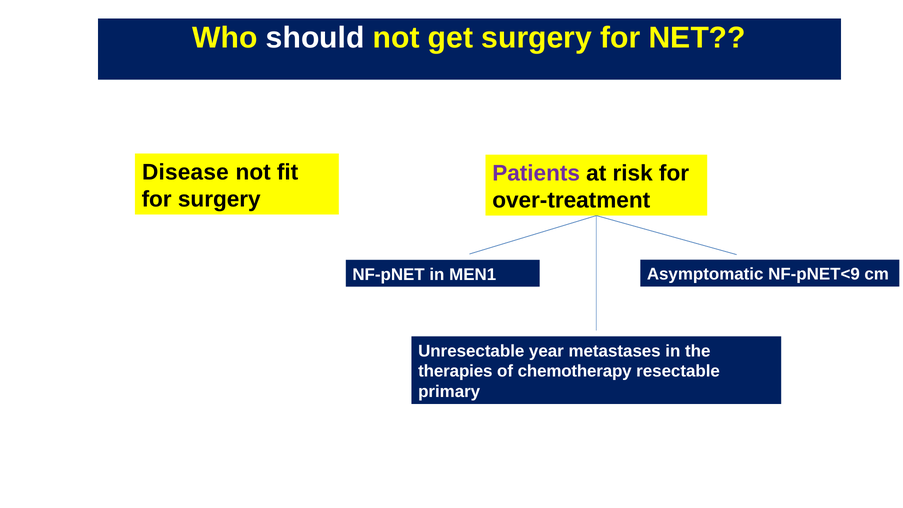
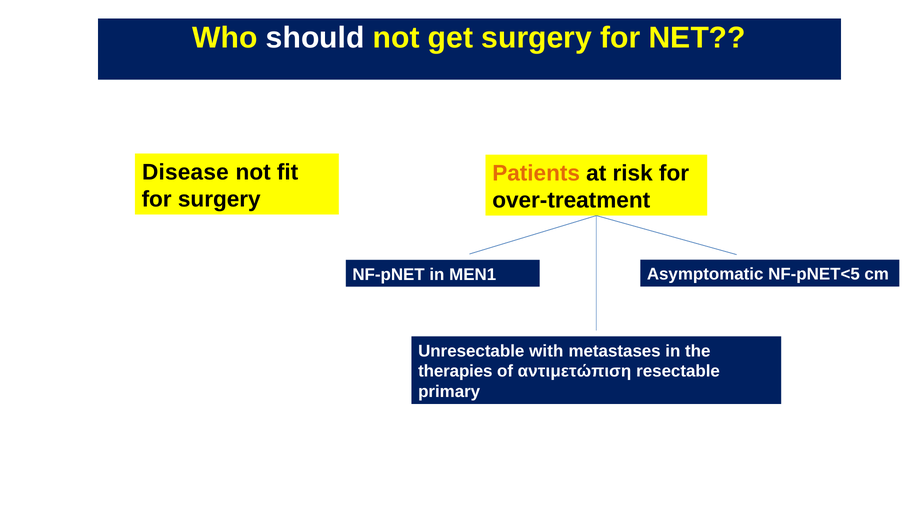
Patients colour: purple -> orange
NF-pNET<9: NF-pNET<9 -> NF-pNET<5
year: year -> with
chemotherapy: chemotherapy -> αντιμετώπιση
